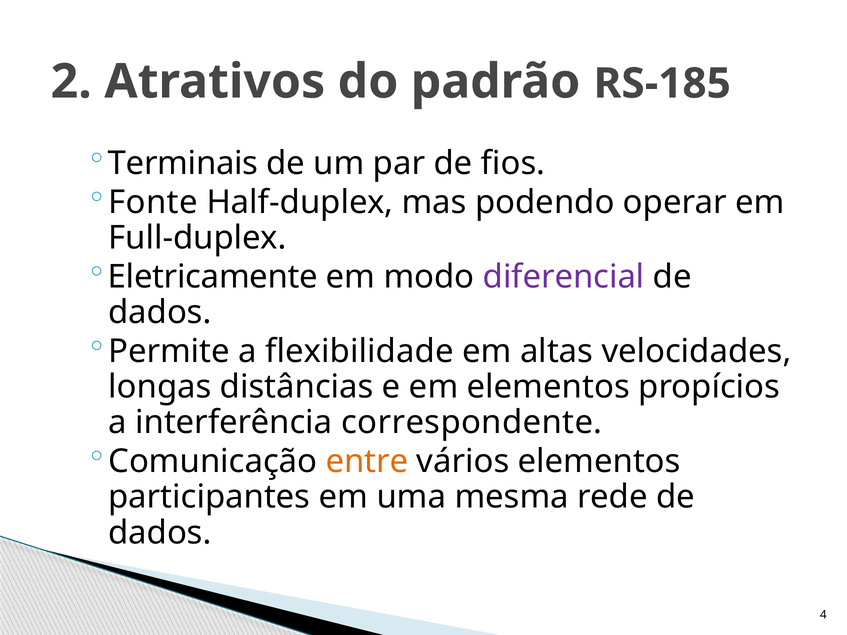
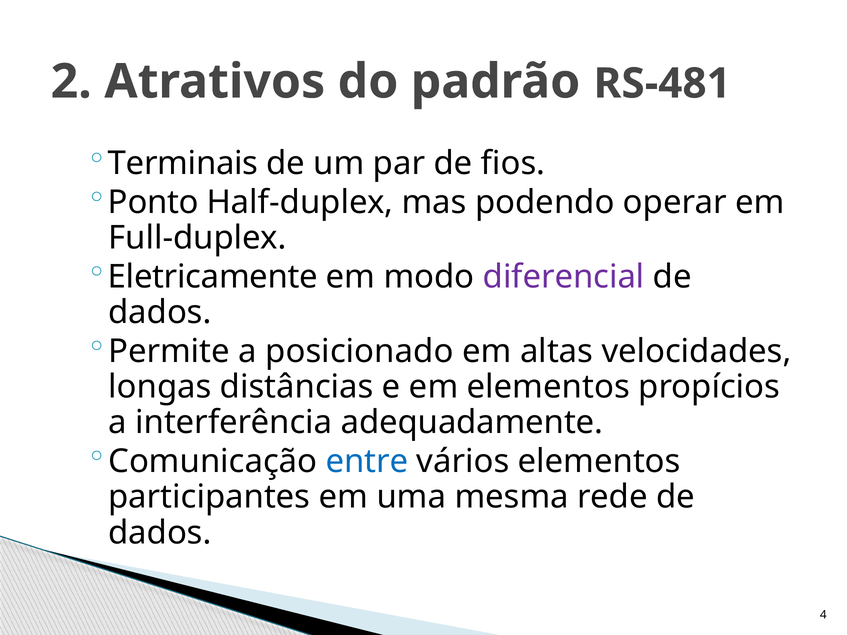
RS-185: RS-185 -> RS-481
Fonte: Fonte -> Ponto
flexibilidade: flexibilidade -> posicionado
correspondente: correspondente -> adequadamente
entre colour: orange -> blue
